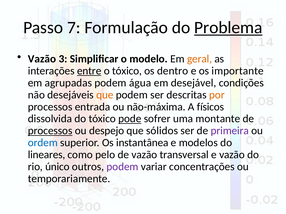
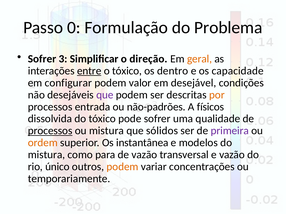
7: 7 -> 0
Problema underline: present -> none
Vazão at (42, 59): Vazão -> Sofrer
modelo: modelo -> direção
importante: importante -> capacidade
agrupadas: agrupadas -> configurar
água: água -> valor
que at (105, 95) colour: orange -> purple
não-máxima: não-máxima -> não-padrões
pode underline: present -> none
montante: montante -> qualidade
ou despejo: despejo -> mistura
ordem colour: blue -> orange
lineares at (47, 155): lineares -> mistura
pelo: pelo -> para
podem at (122, 167) colour: purple -> orange
